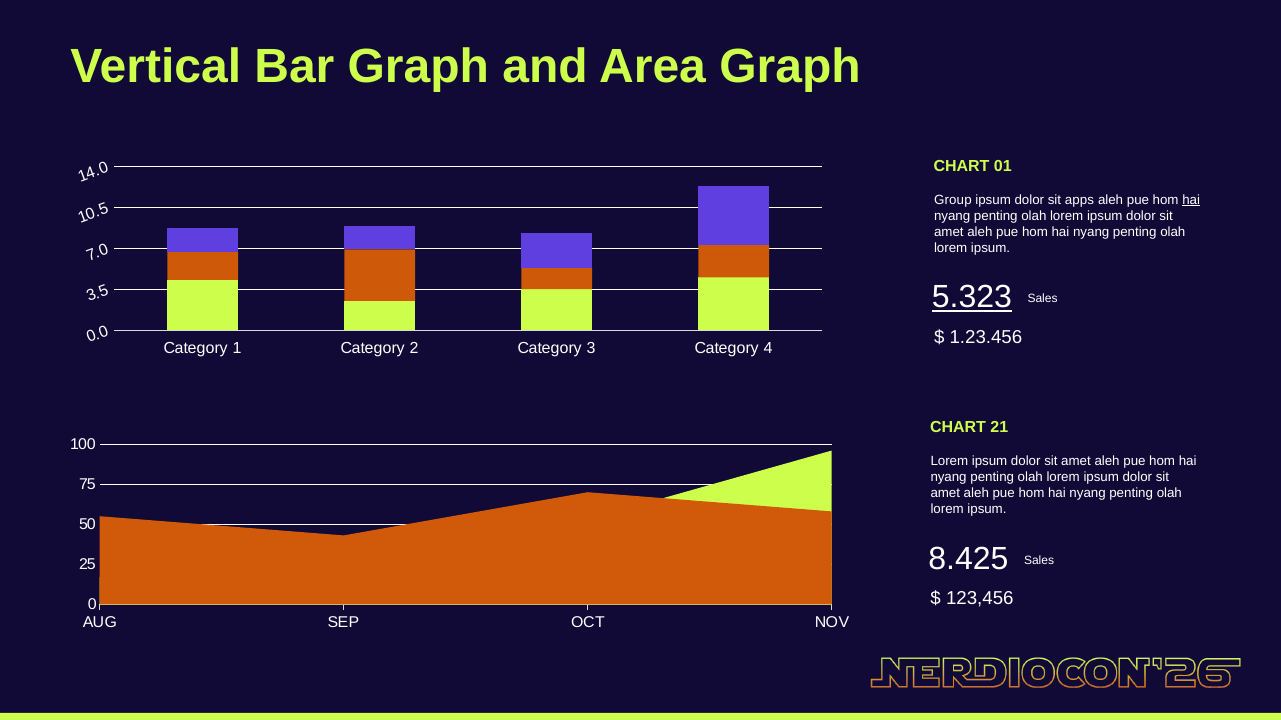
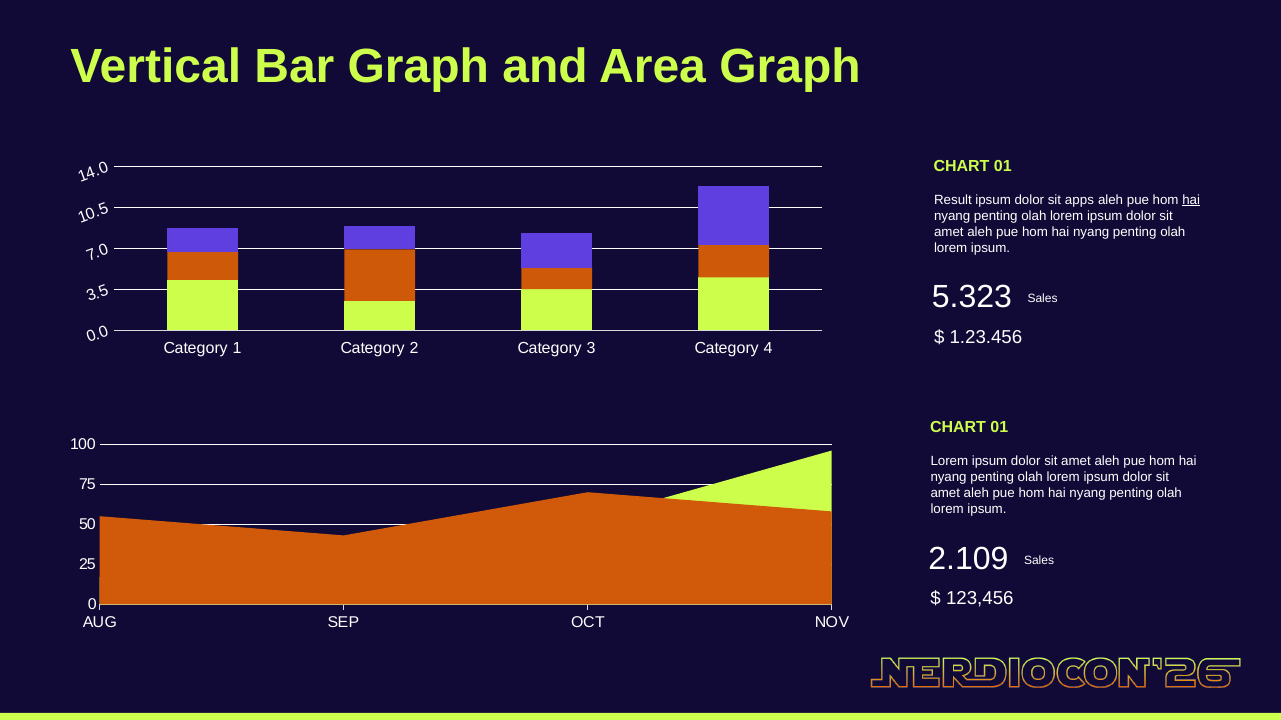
Group: Group -> Result
5.323 underline: present -> none
21 at (999, 428): 21 -> 01
8.425: 8.425 -> 2.109
